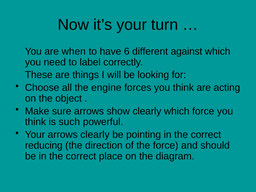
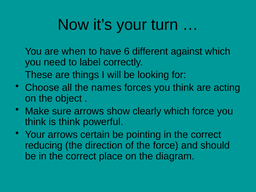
engine: engine -> names
is such: such -> think
arrows clearly: clearly -> certain
